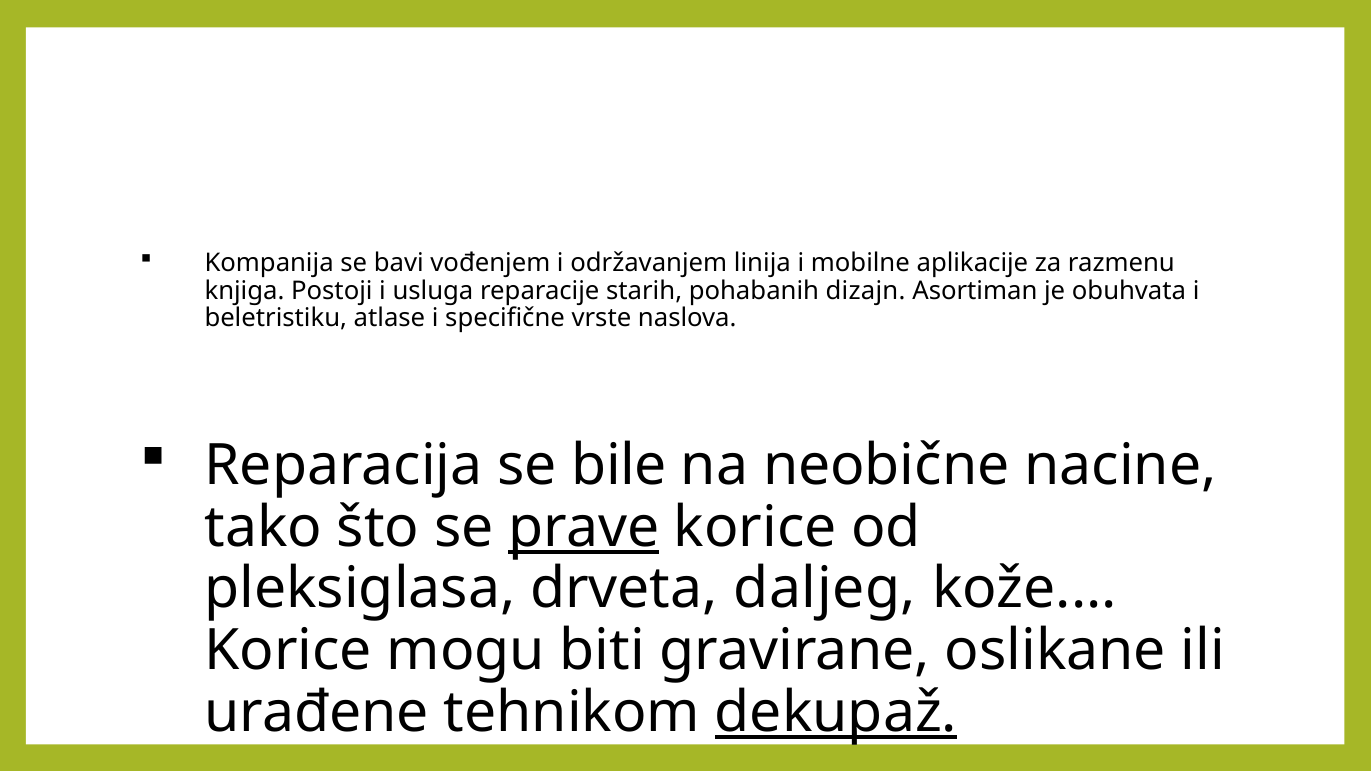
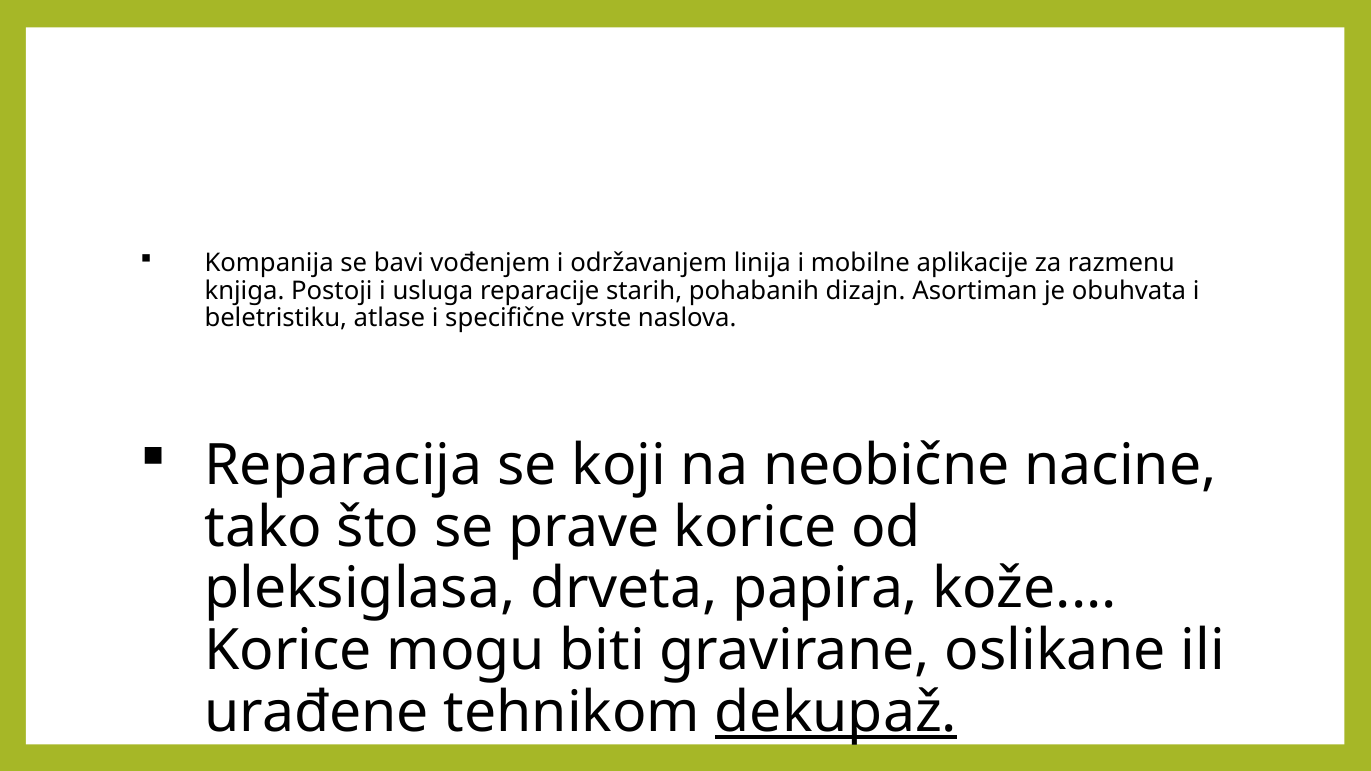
bile: bile -> koji
prave underline: present -> none
daljeg: daljeg -> papira
